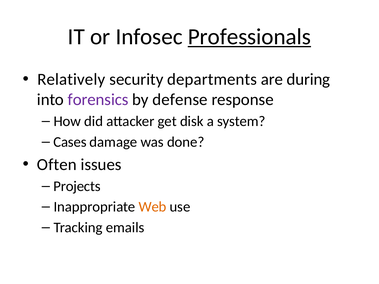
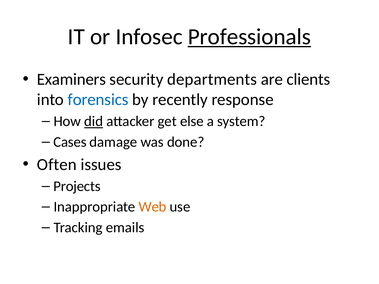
Relatively: Relatively -> Examiners
during: during -> clients
forensics colour: purple -> blue
defense: defense -> recently
did underline: none -> present
disk: disk -> else
